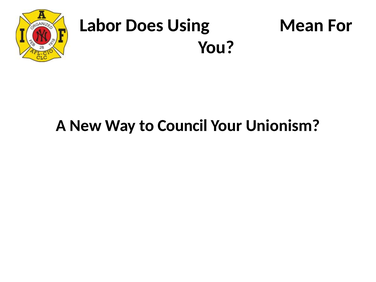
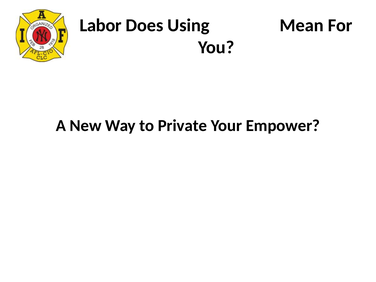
Council: Council -> Private
Unionism: Unionism -> Empower
